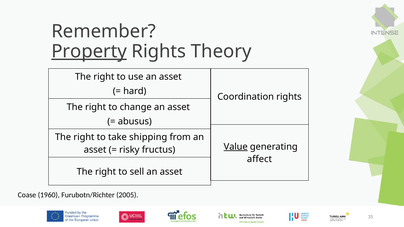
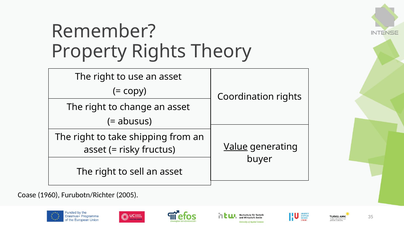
Property underline: present -> none
hard: hard -> copy
affect: affect -> buyer
